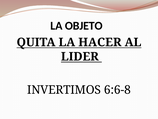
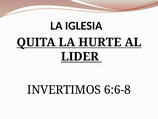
OBJETO: OBJETO -> IGLESIA
HACER: HACER -> HURTE
